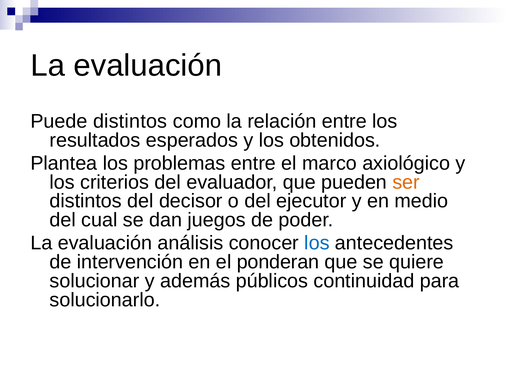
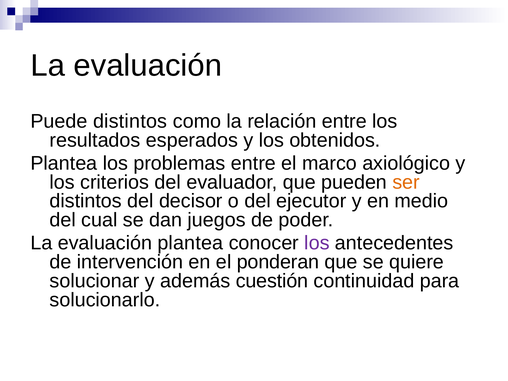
evaluación análisis: análisis -> plantea
los at (317, 243) colour: blue -> purple
públicos: públicos -> cuestión
